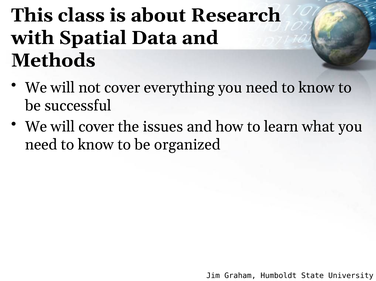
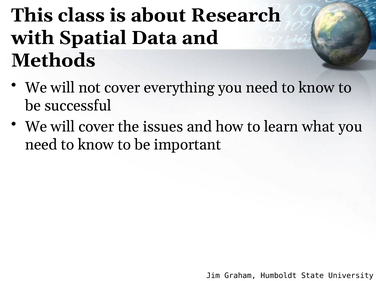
organized: organized -> important
